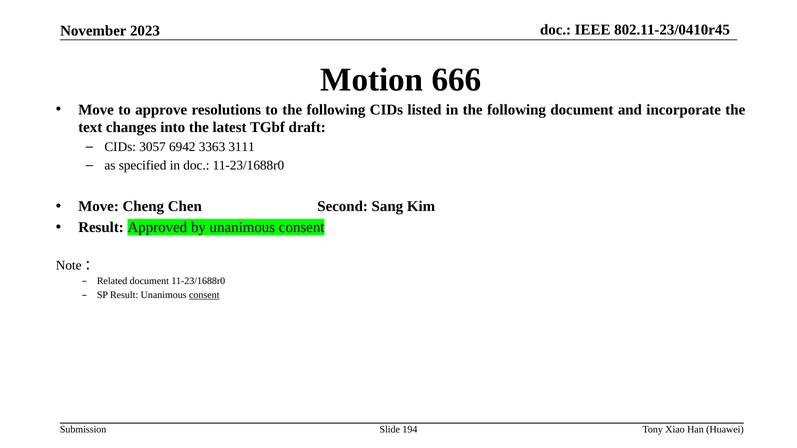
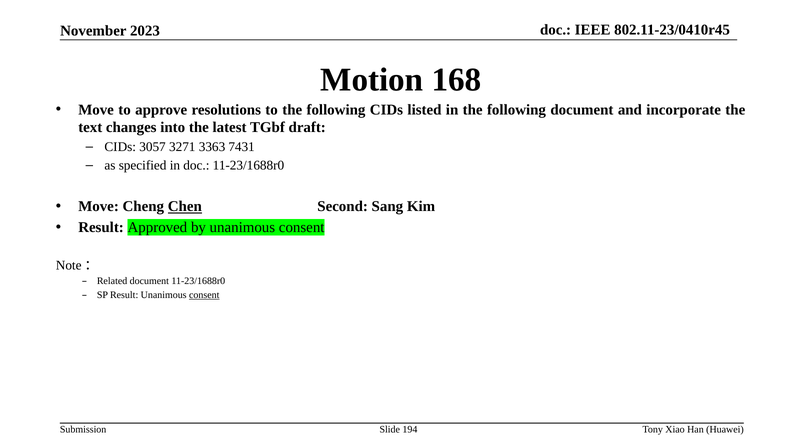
666: 666 -> 168
6942: 6942 -> 3271
3111: 3111 -> 7431
Chen underline: none -> present
